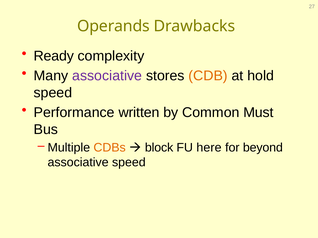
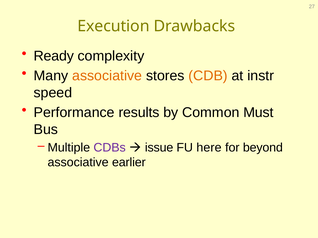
Operands: Operands -> Execution
associative at (107, 76) colour: purple -> orange
hold: hold -> instr
written: written -> results
CDBs colour: orange -> purple
block: block -> issue
associative speed: speed -> earlier
